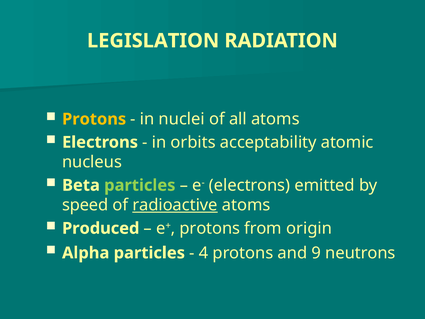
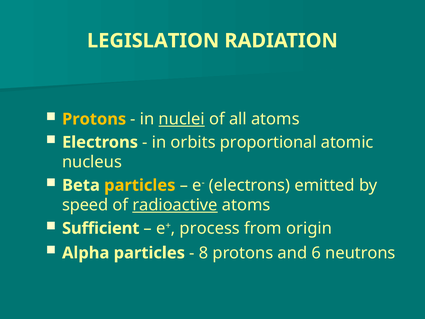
nuclei underline: none -> present
acceptability: acceptability -> proportional
particles at (140, 185) colour: light green -> yellow
Produced: Produced -> Sufficient
e+ protons: protons -> process
4: 4 -> 8
9: 9 -> 6
